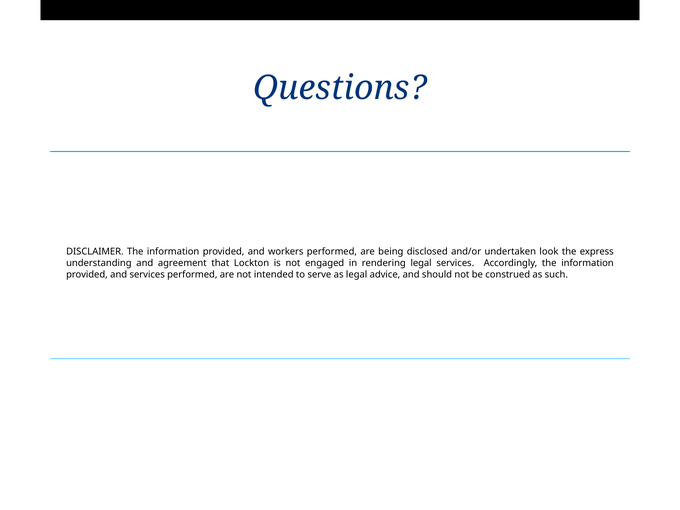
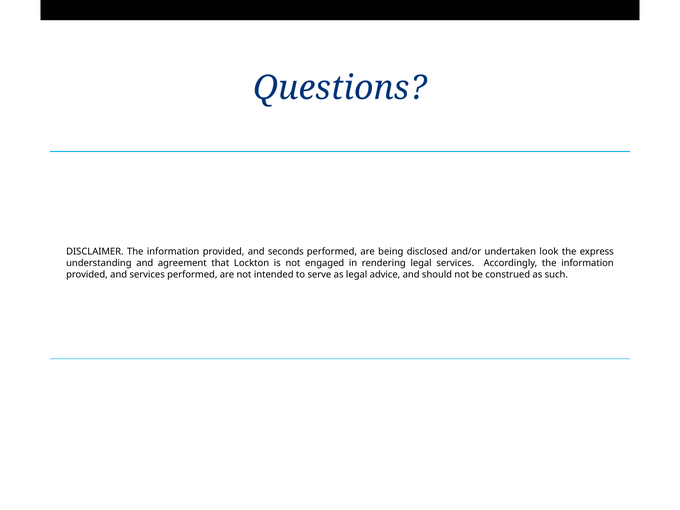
workers: workers -> seconds
